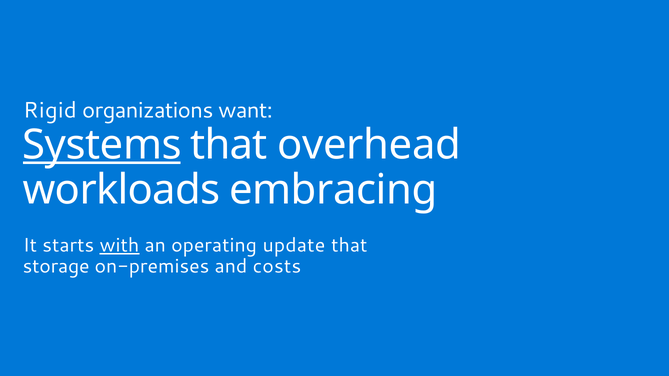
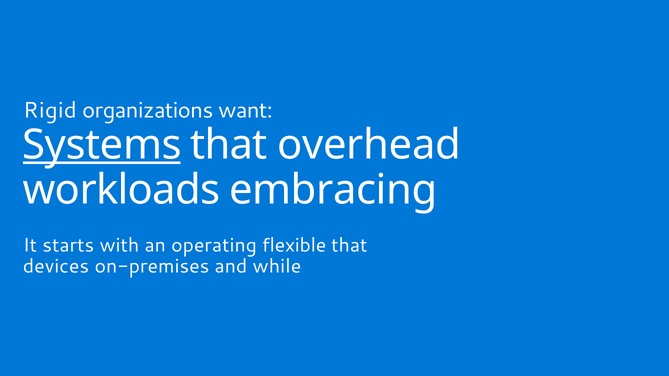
with underline: present -> none
update: update -> flexible
storage: storage -> devices
costs: costs -> while
